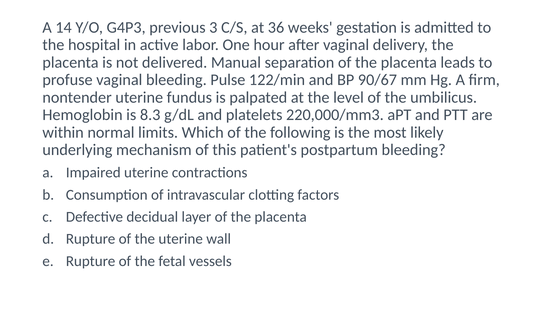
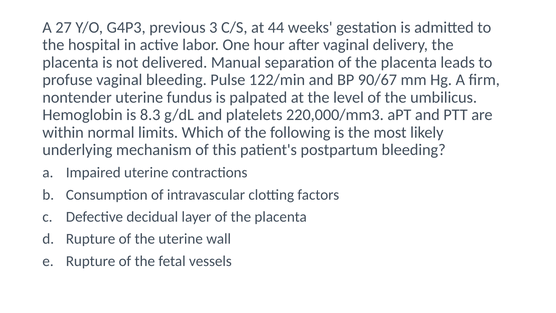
14: 14 -> 27
36: 36 -> 44
